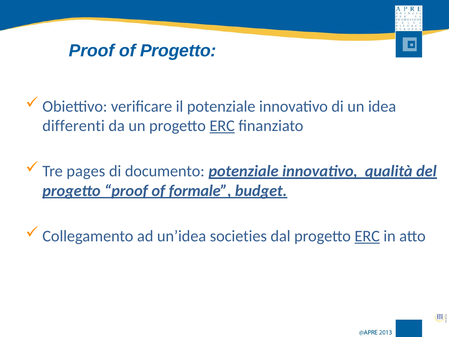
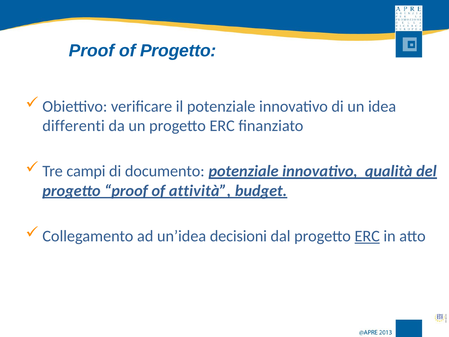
ERC at (222, 126) underline: present -> none
pages: pages -> campi
formale: formale -> attività
societies: societies -> decisioni
